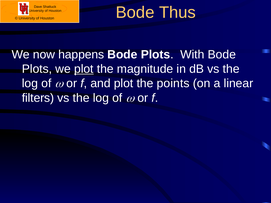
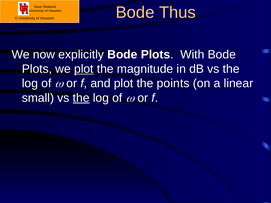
happens: happens -> explicitly
filters: filters -> small
the at (81, 98) underline: none -> present
